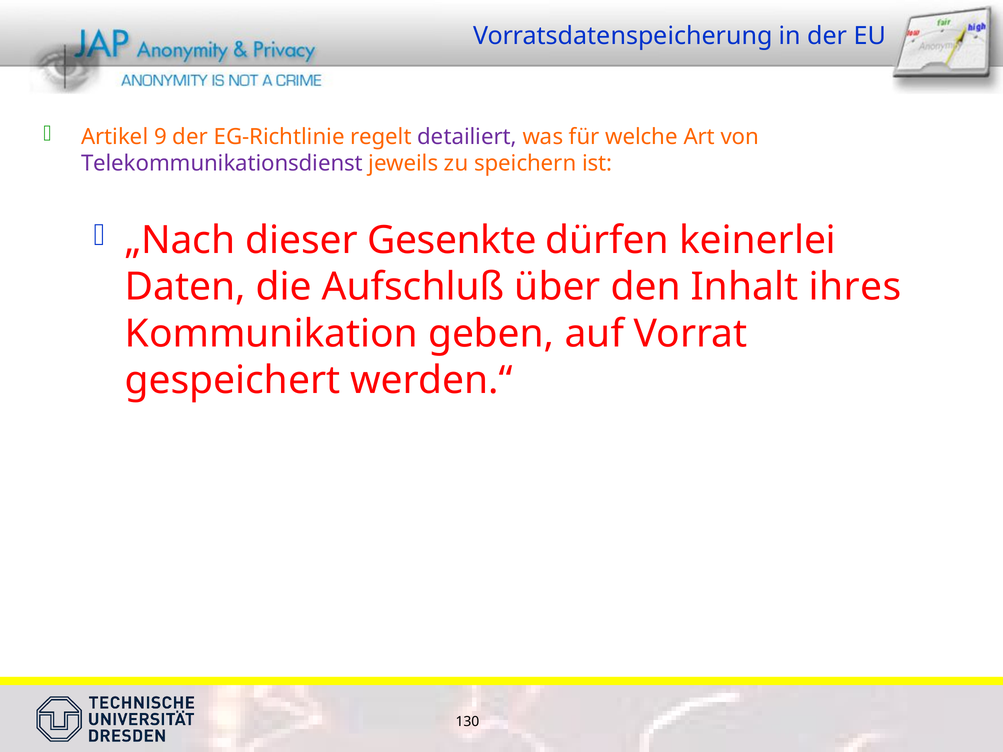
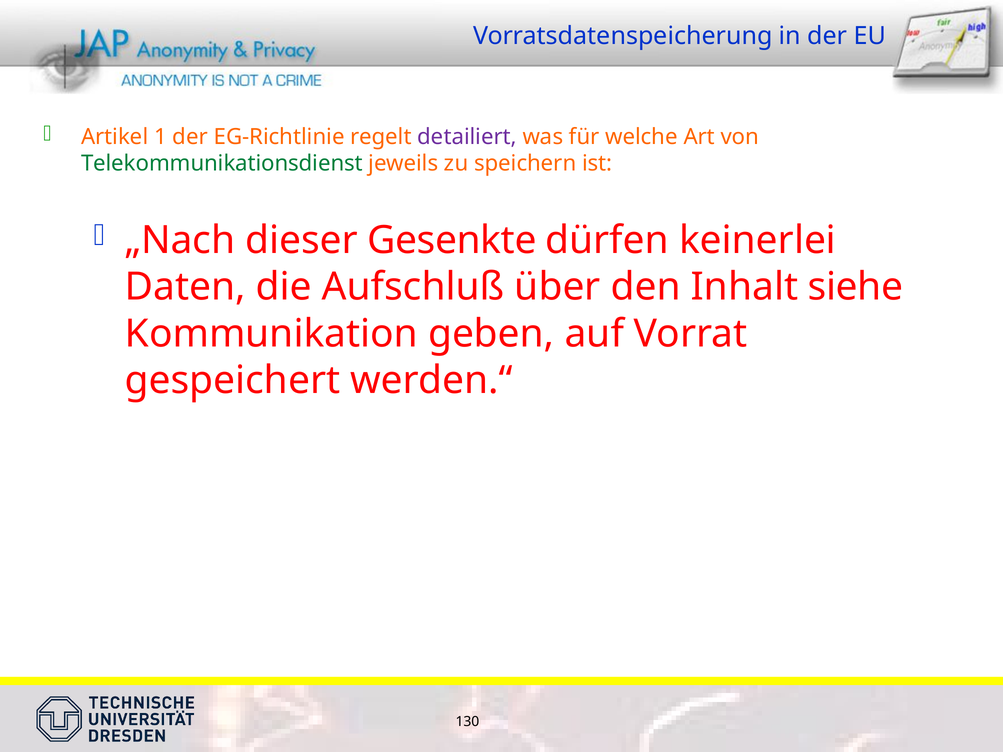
9: 9 -> 1
Telekommunikationsdienst colour: purple -> green
ihres: ihres -> siehe
